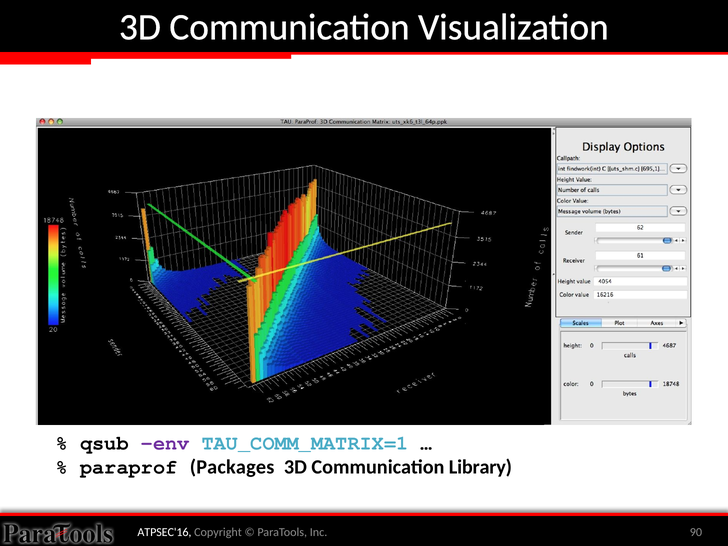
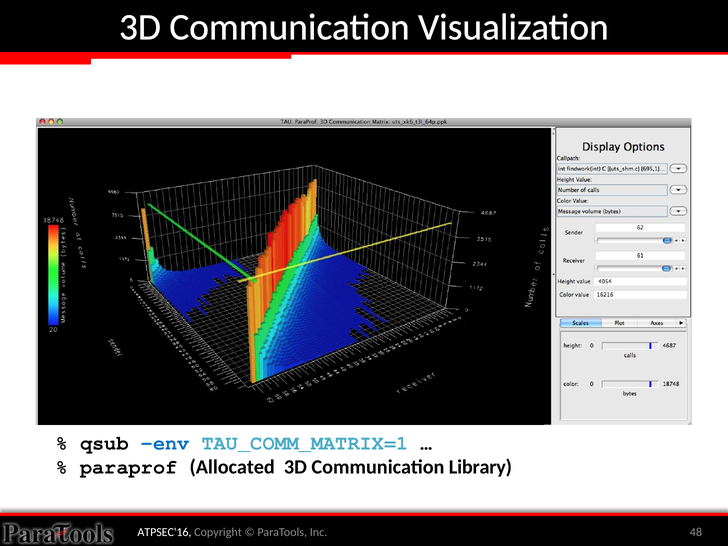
env colour: purple -> blue
Packages: Packages -> Allocated
90: 90 -> 48
